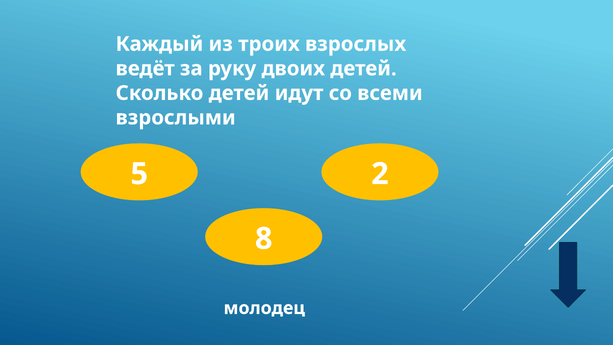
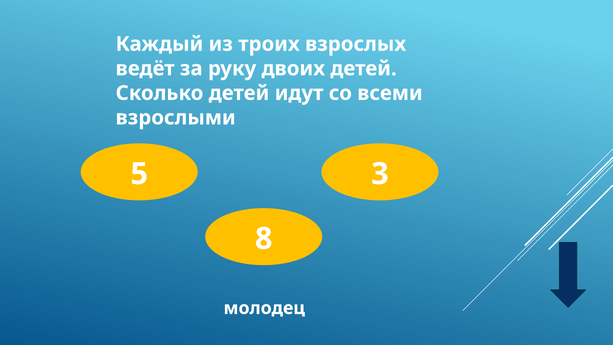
2: 2 -> 3
